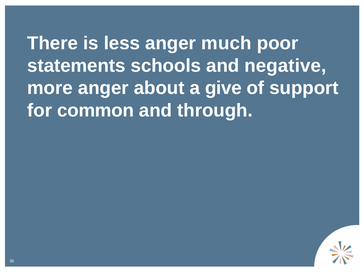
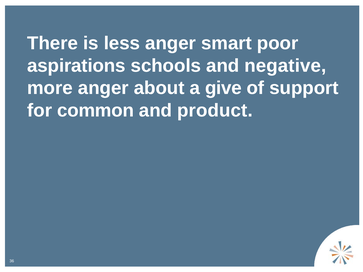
much: much -> smart
statements: statements -> aspirations
through: through -> product
